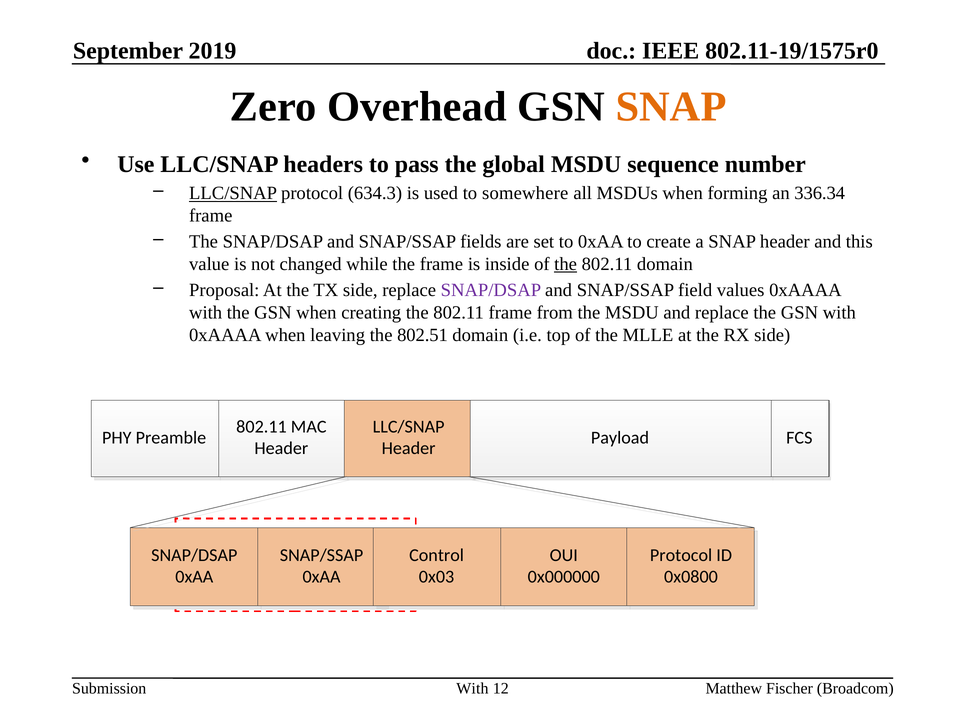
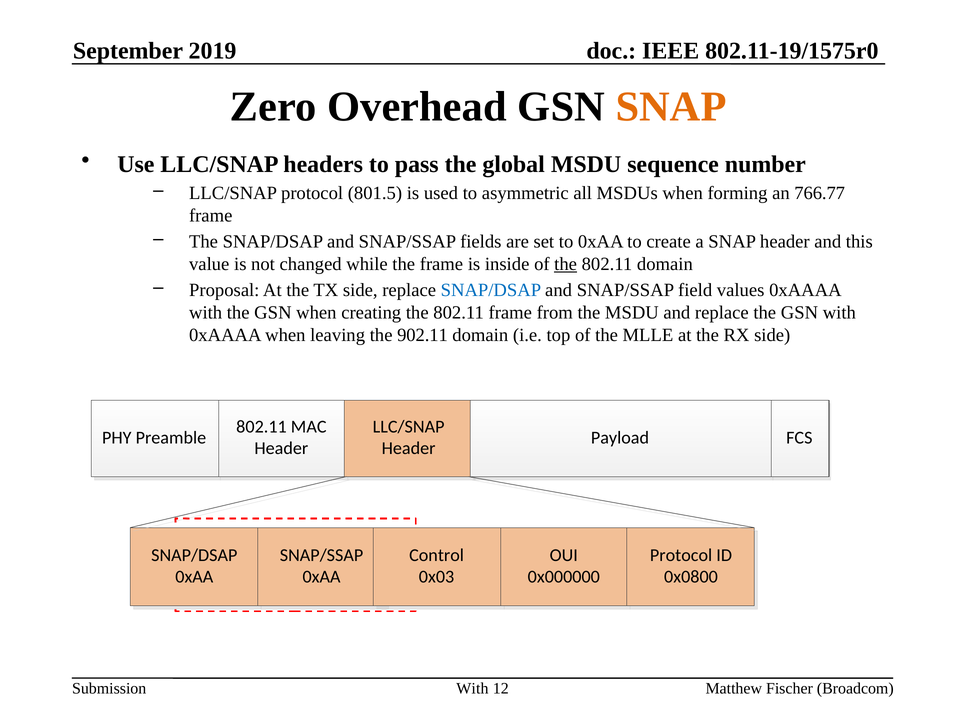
LLC/SNAP at (233, 193) underline: present -> none
634.3: 634.3 -> 801.5
somewhere: somewhere -> asymmetric
336.34: 336.34 -> 766.77
SNAP/DSAP at (491, 290) colour: purple -> blue
802.51: 802.51 -> 902.11
